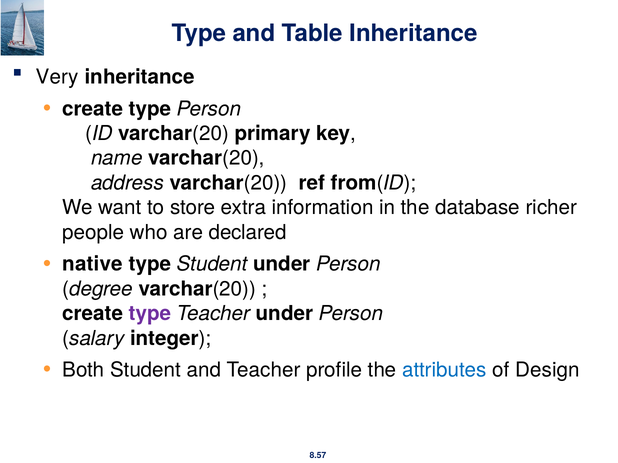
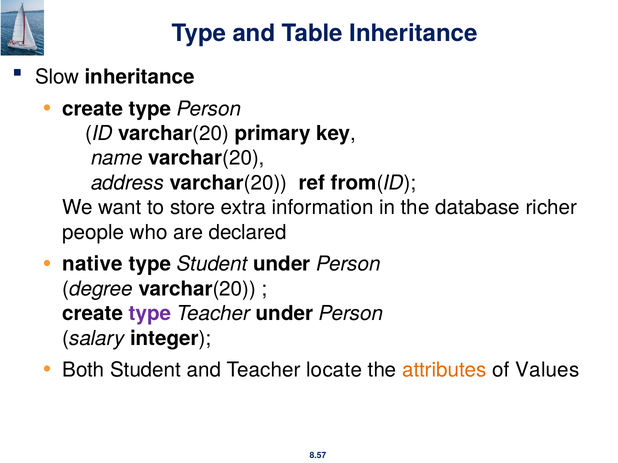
Very: Very -> Slow
profile: profile -> locate
attributes colour: blue -> orange
Design: Design -> Values
